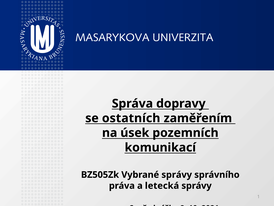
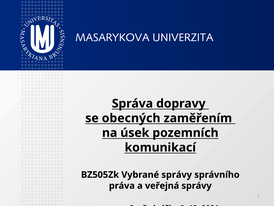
ostatních: ostatních -> obecných
letecká: letecká -> veřejná
